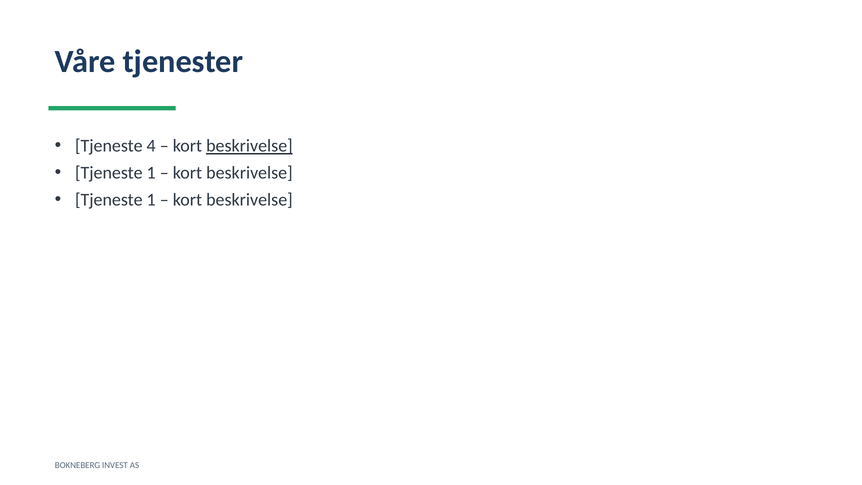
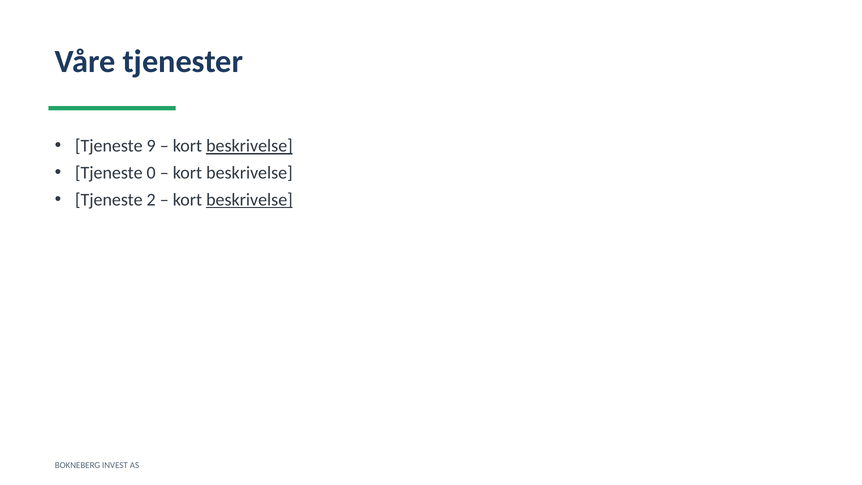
4: 4 -> 9
1 at (151, 173): 1 -> 0
1 at (151, 200): 1 -> 2
beskrivelse at (249, 200) underline: none -> present
